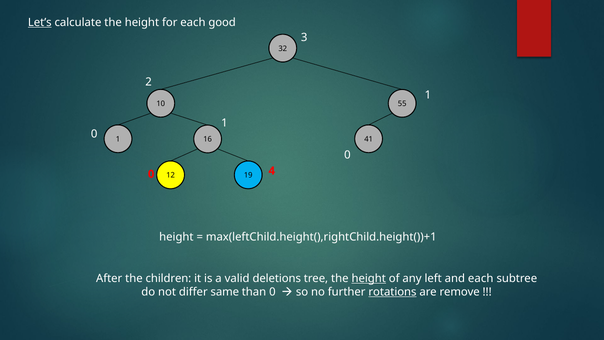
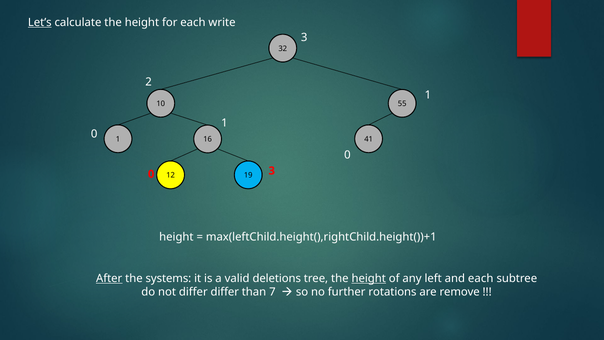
good: good -> write
19 4: 4 -> 3
After underline: none -> present
children: children -> systems
differ same: same -> differ
than 0: 0 -> 7
rotations underline: present -> none
